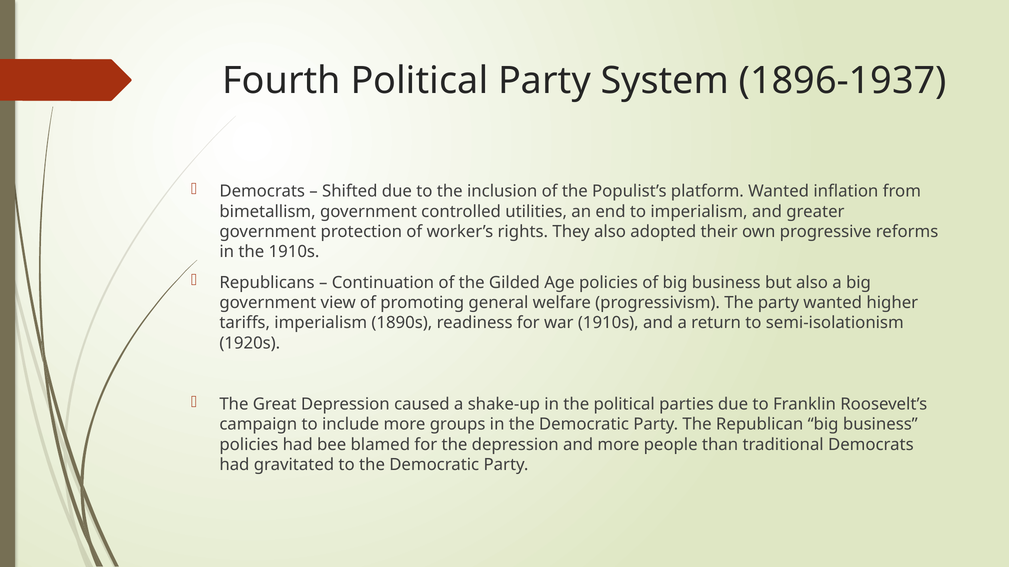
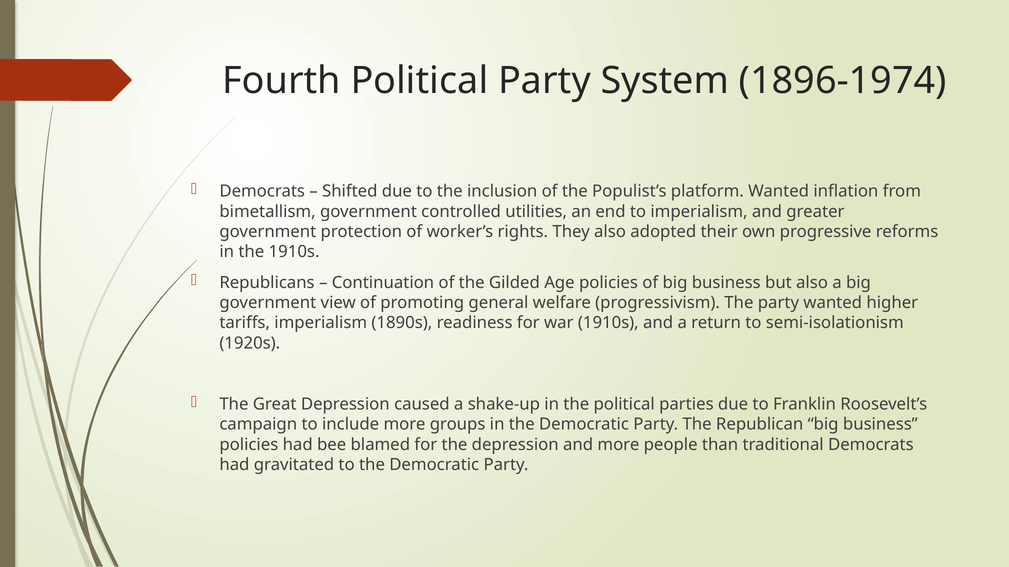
1896-1937: 1896-1937 -> 1896-1974
